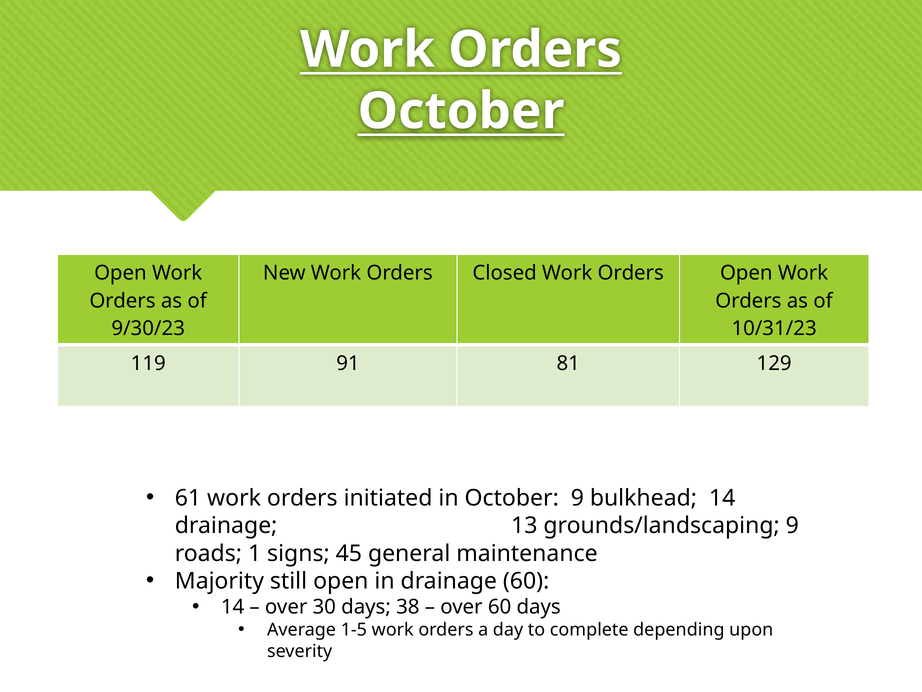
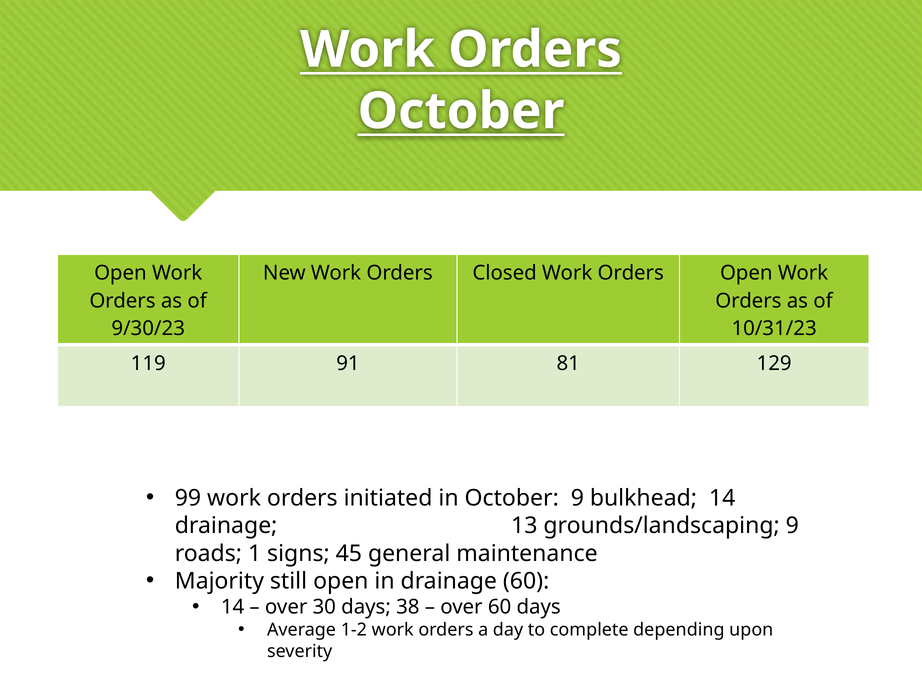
61: 61 -> 99
1-5: 1-5 -> 1-2
